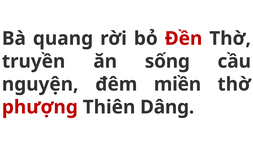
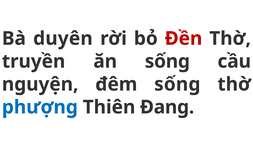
quang: quang -> duyên
đêm miền: miền -> sống
phượng colour: red -> blue
Dâng: Dâng -> Đang
